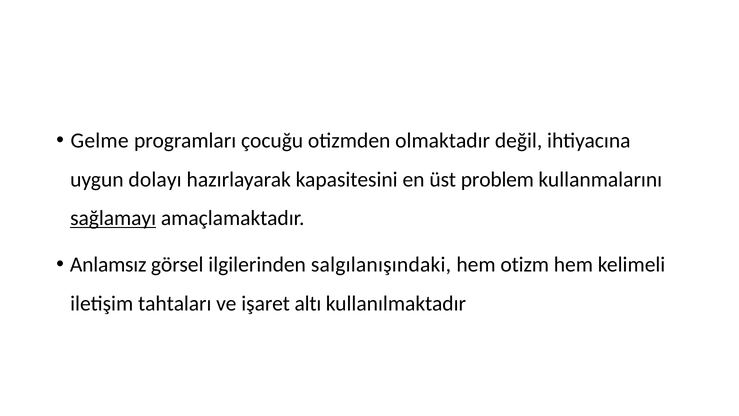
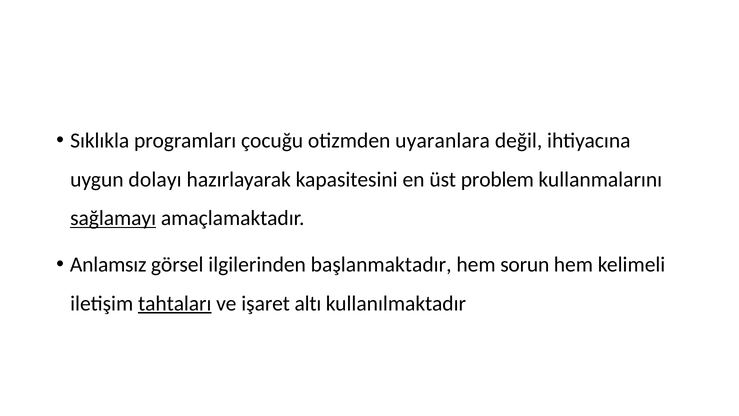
Gelme: Gelme -> Sıklıkla
olmaktadır: olmaktadır -> uyaranlara
salgılanışındaki: salgılanışındaki -> başlanmaktadır
otizm: otizm -> sorun
tahtaları underline: none -> present
